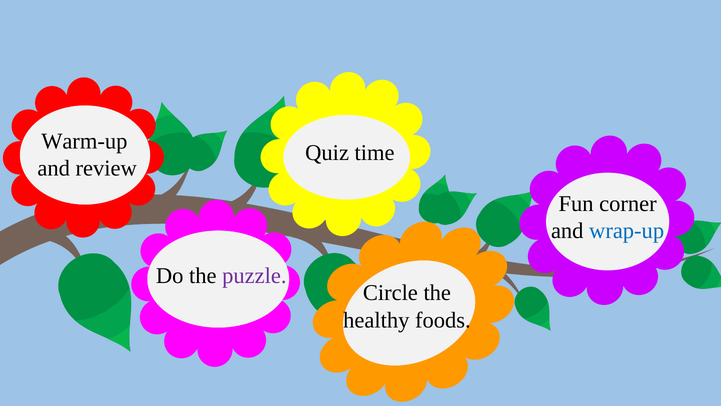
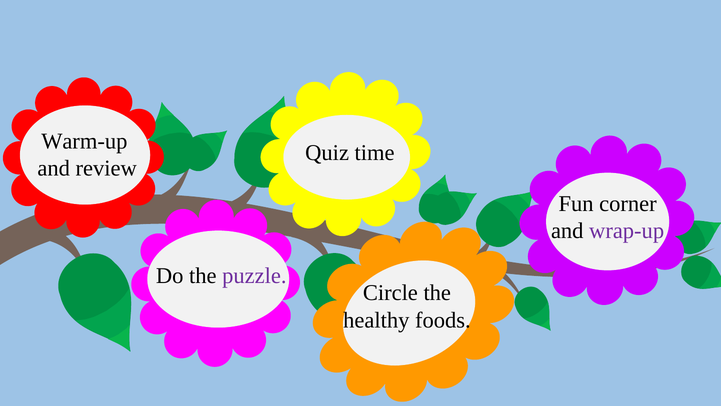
wrap-up colour: blue -> purple
